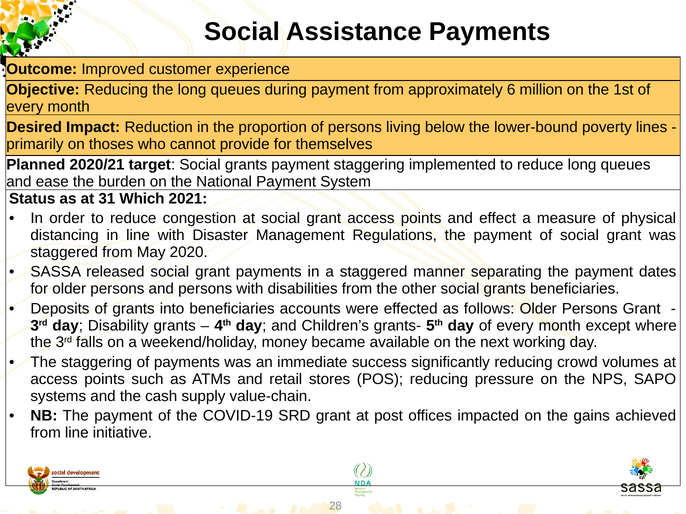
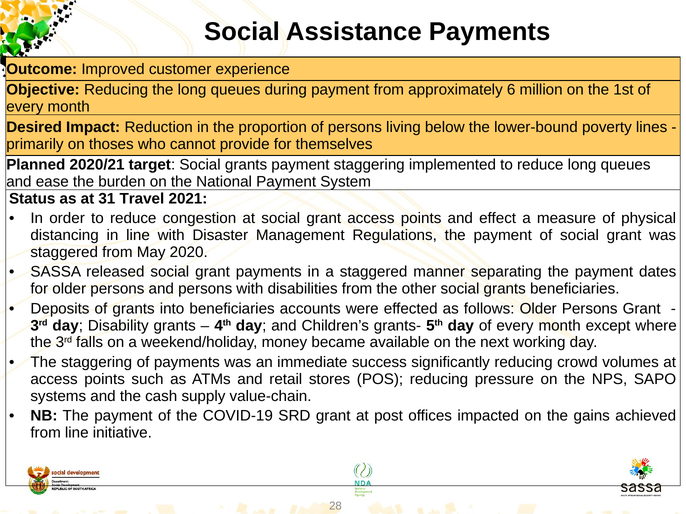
Which: Which -> Travel
